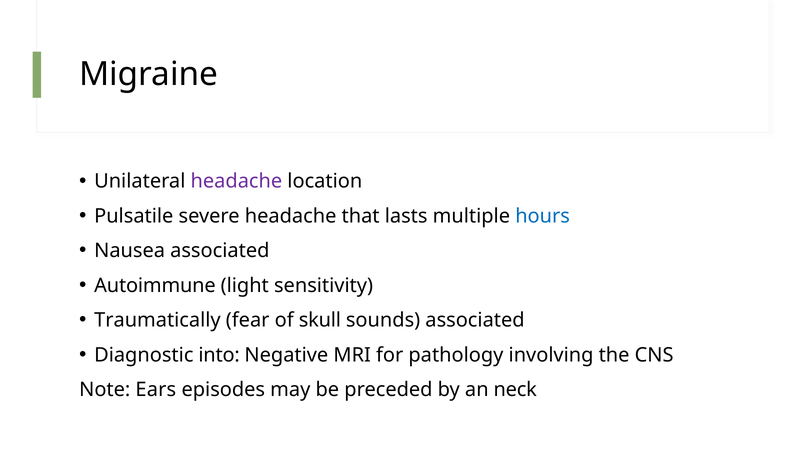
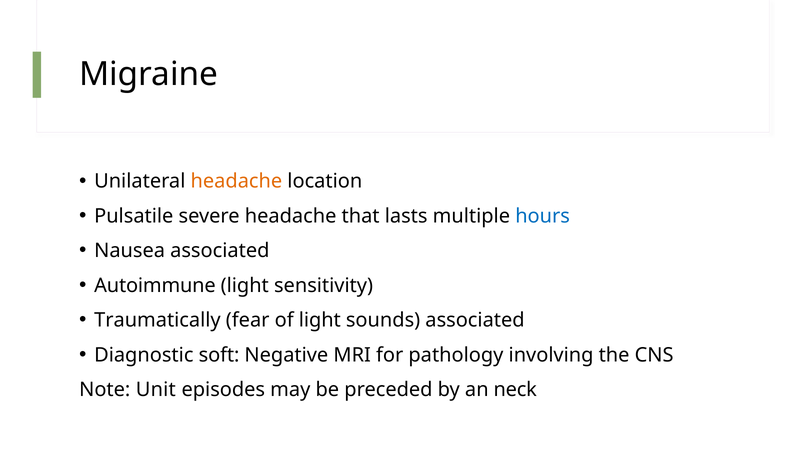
headache at (236, 181) colour: purple -> orange
of skull: skull -> light
into: into -> soft
Ears: Ears -> Unit
